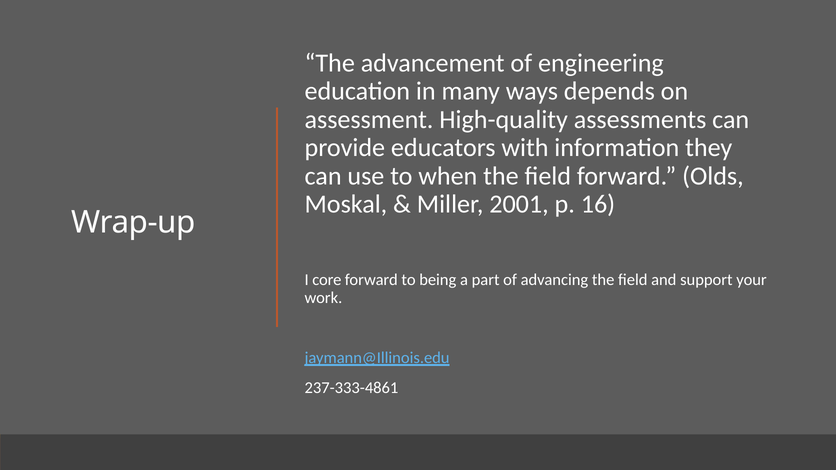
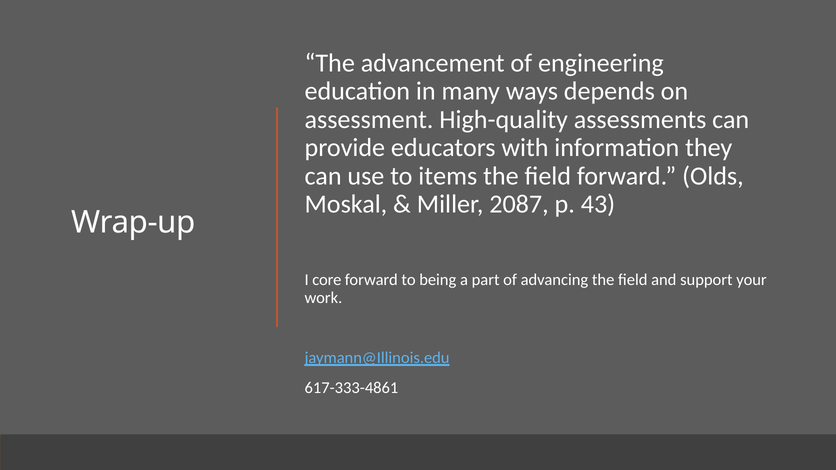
when: when -> items
2001: 2001 -> 2087
16: 16 -> 43
237-333-4861: 237-333-4861 -> 617-333-4861
